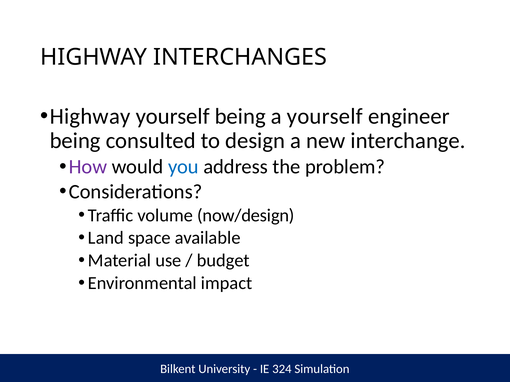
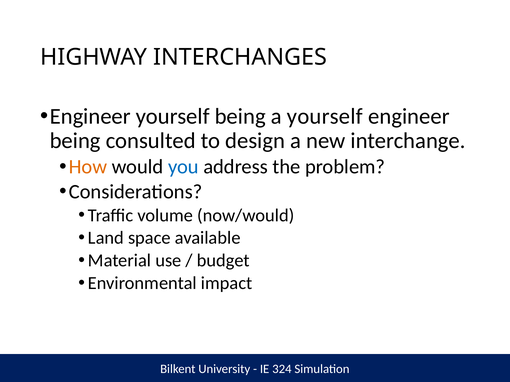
Highway at (90, 116): Highway -> Engineer
How colour: purple -> orange
now/design: now/design -> now/would
